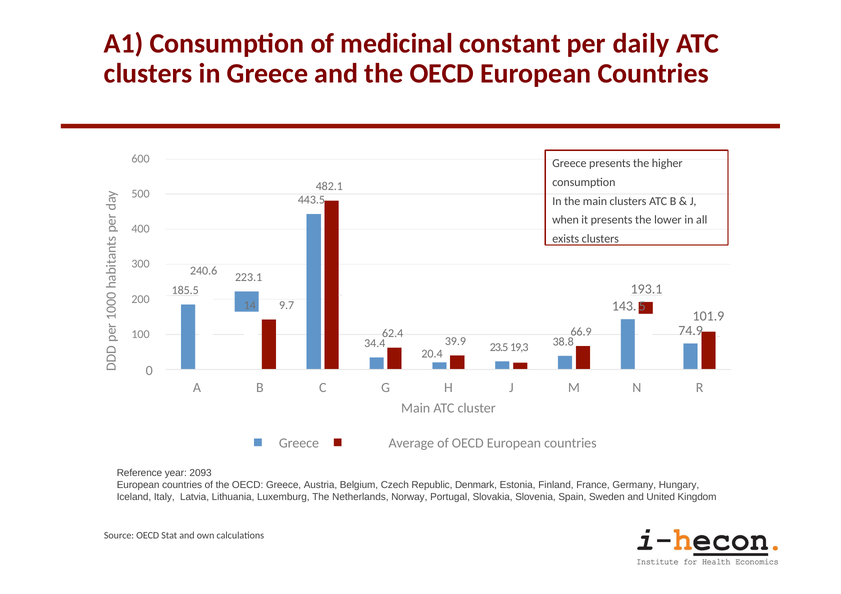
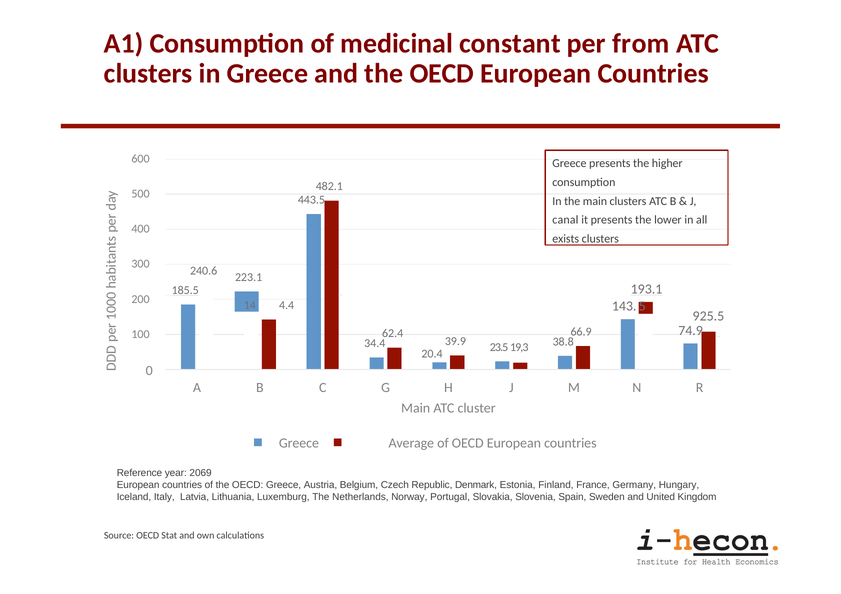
daily: daily -> from
when: when -> canal
9.7: 9.7 -> 4.4
101.9: 101.9 -> 925.5
2093: 2093 -> 2069
